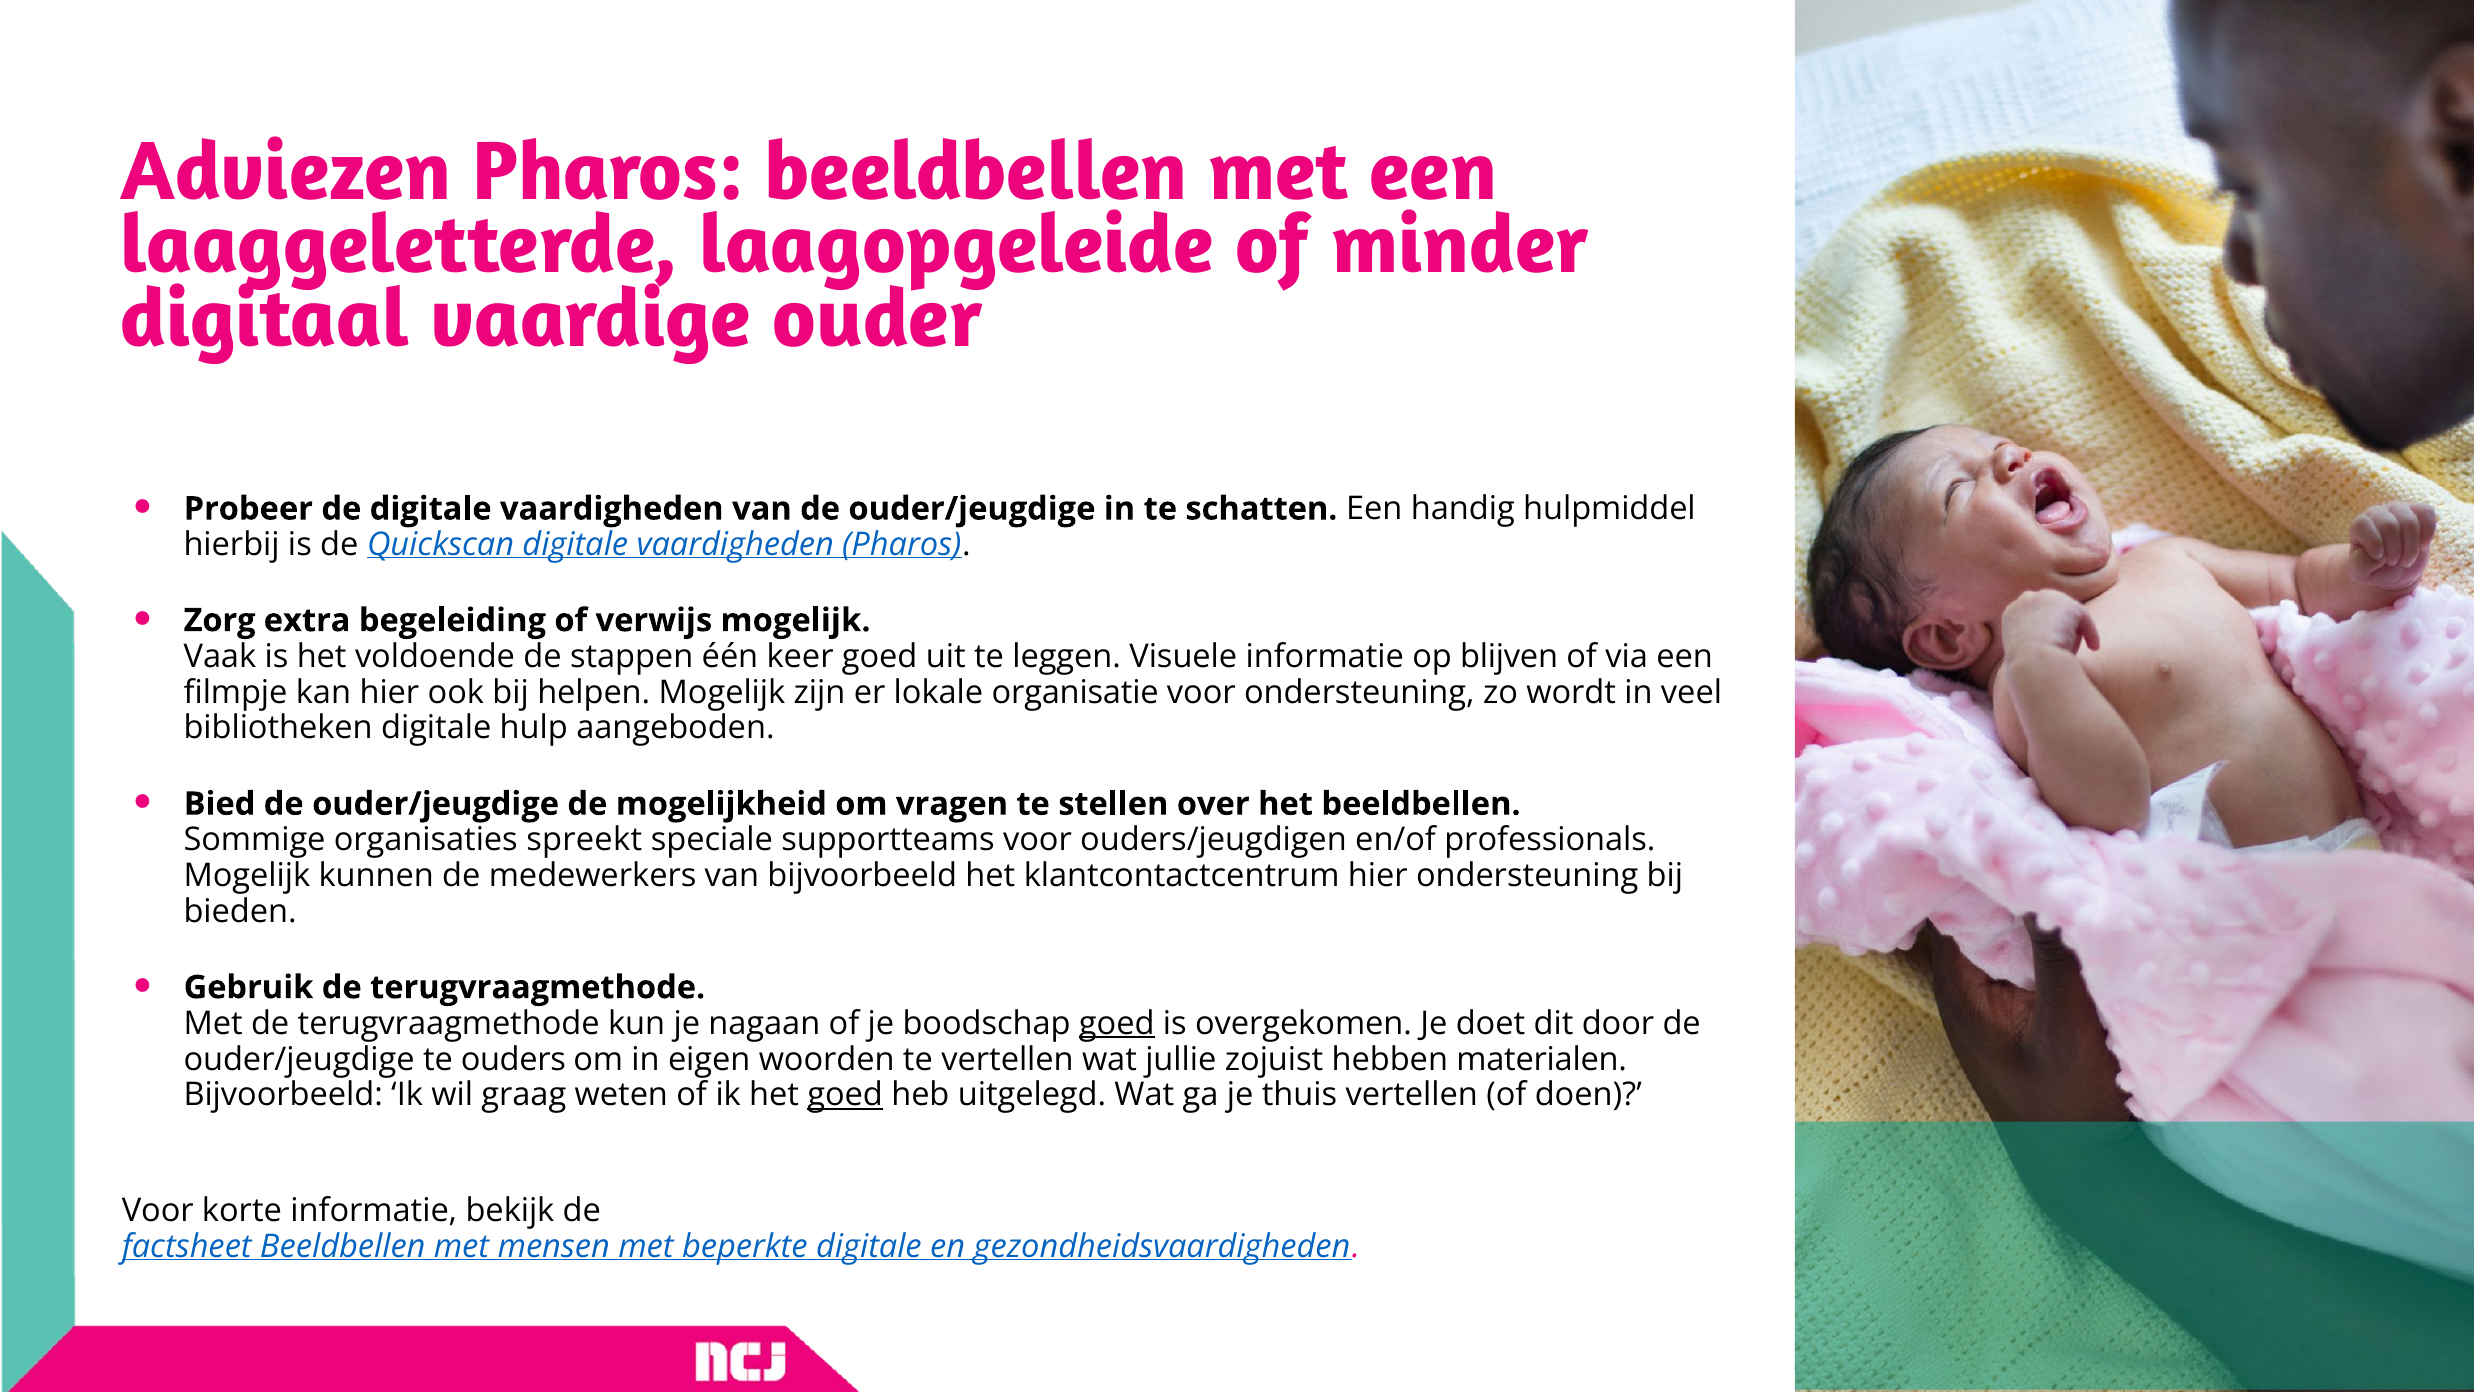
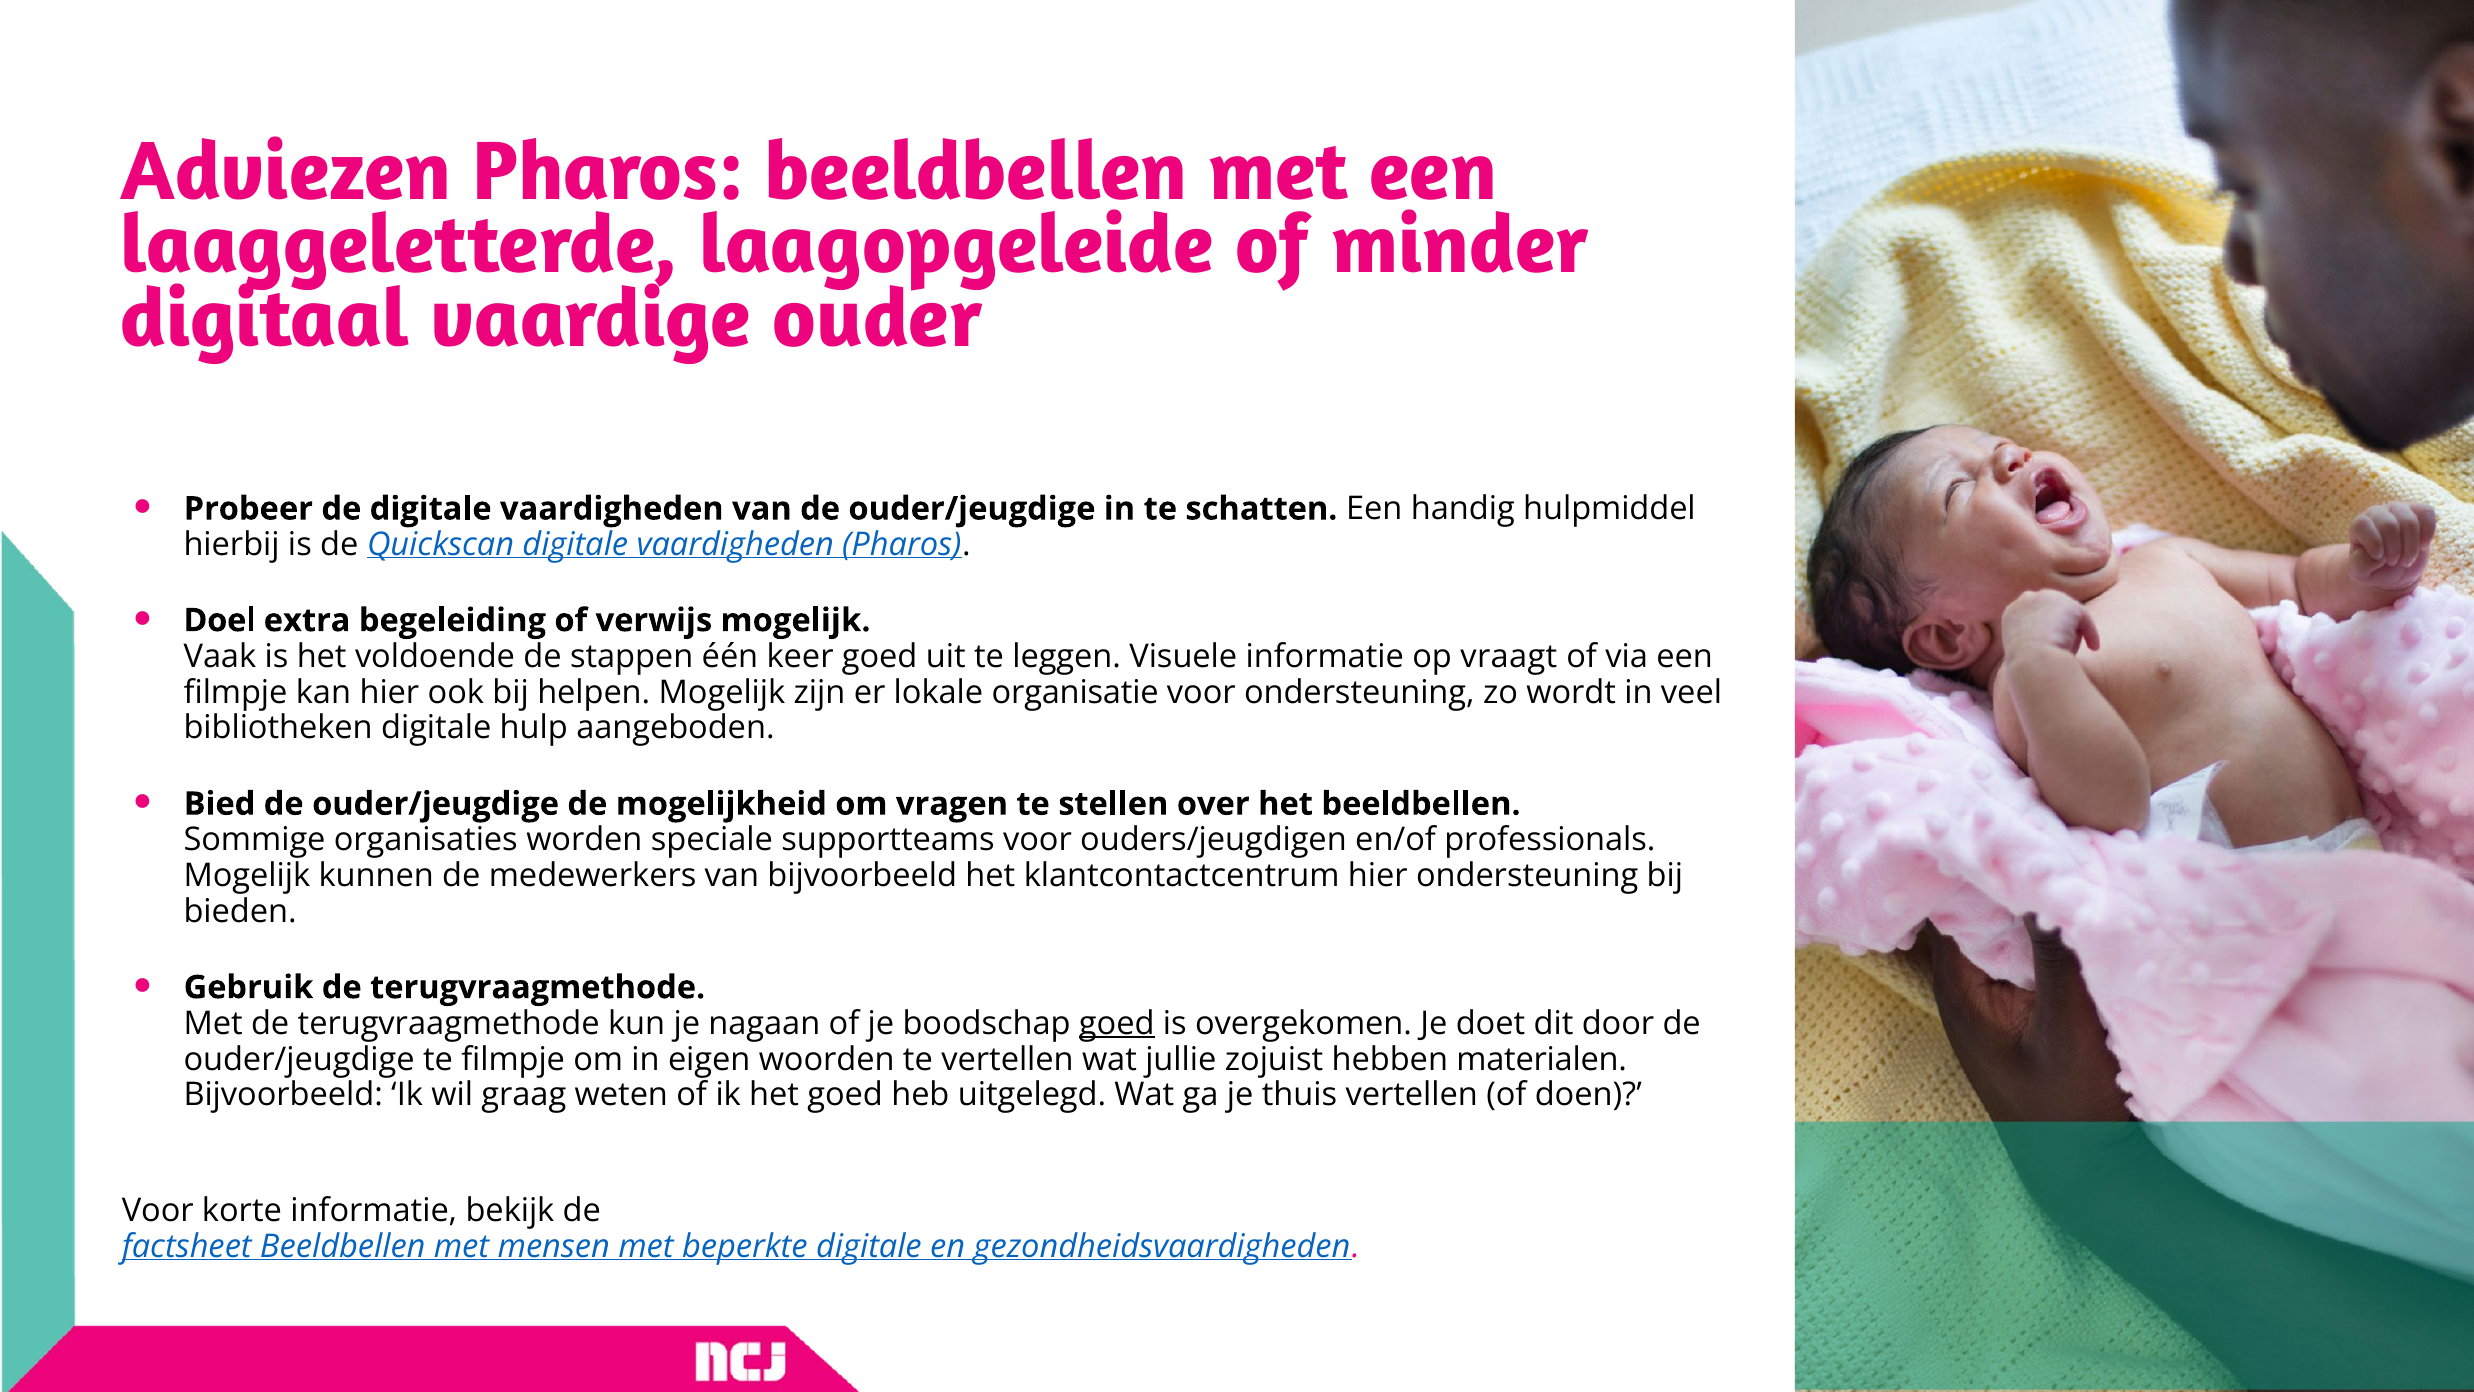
Zorg: Zorg -> Doel
blijven: blijven -> vraagt
spreekt: spreekt -> worden
te ouders: ouders -> filmpje
goed at (845, 1095) underline: present -> none
